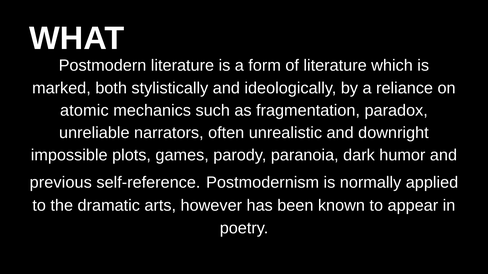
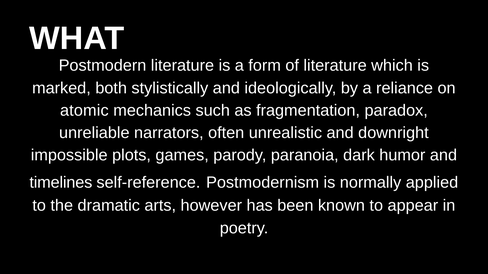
previous: previous -> timelines
